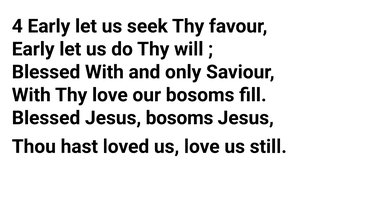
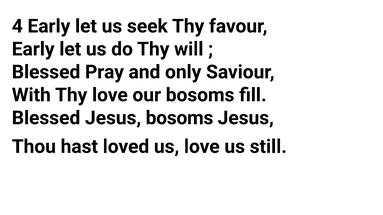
Blessed With: With -> Pray
